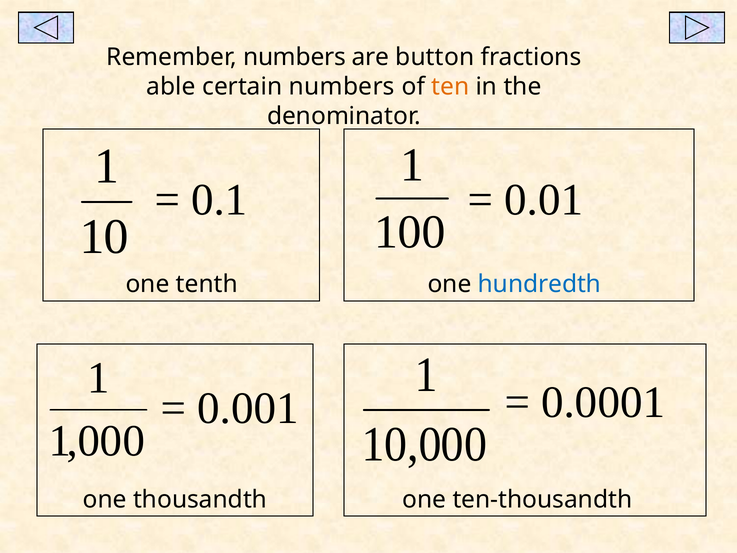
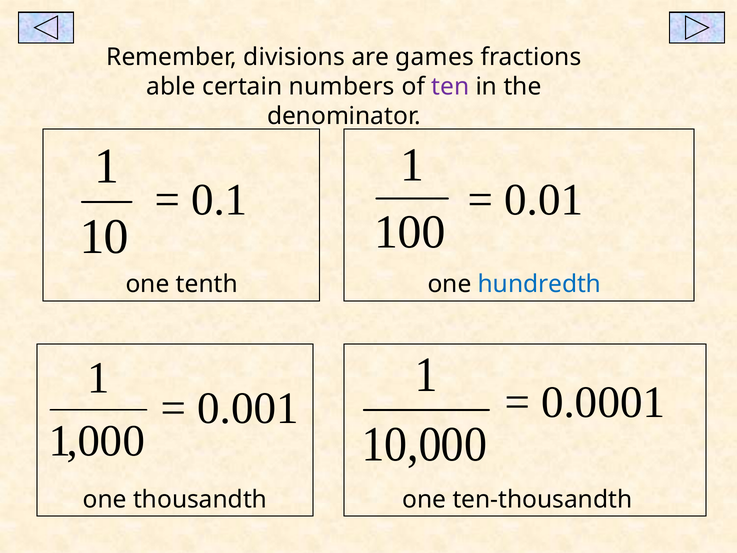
numbers at (294, 57): numbers -> divisions
button: button -> games
ten colour: orange -> purple
